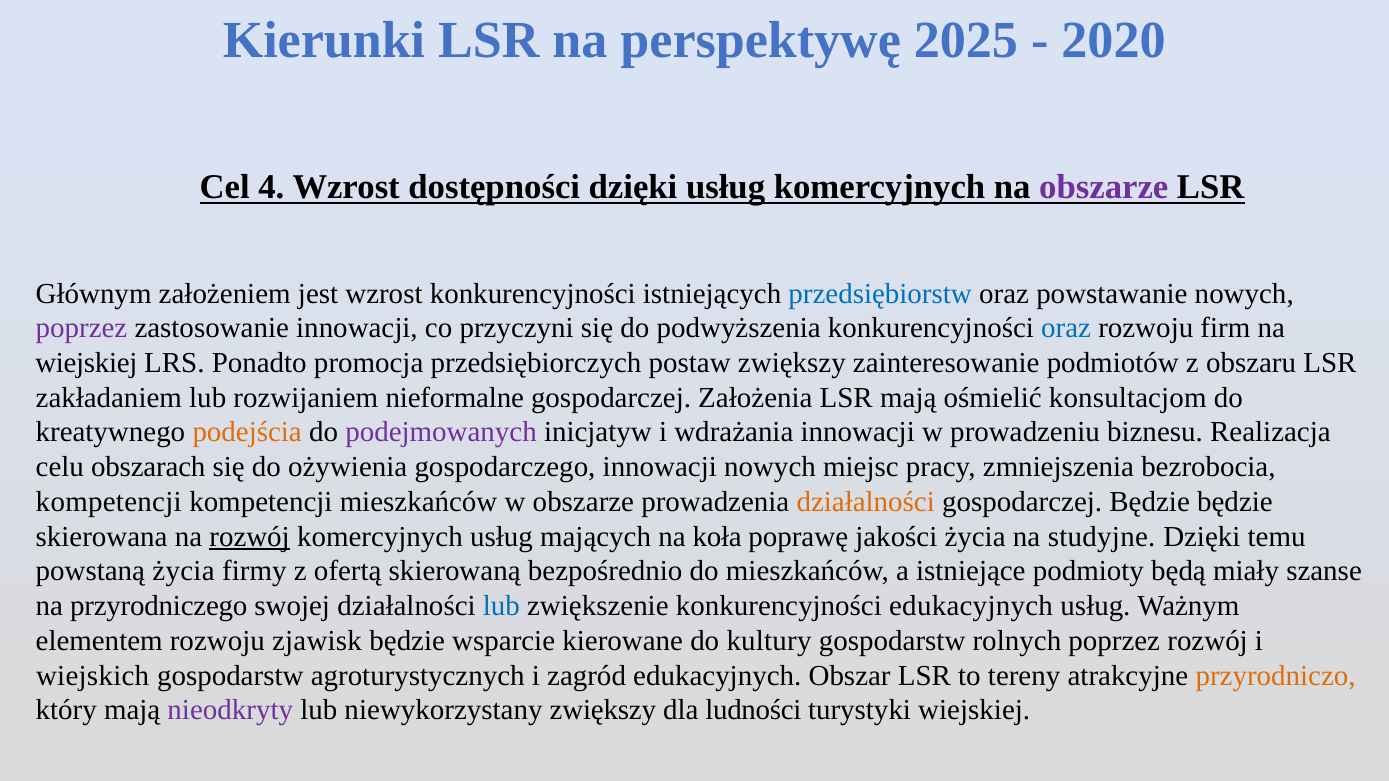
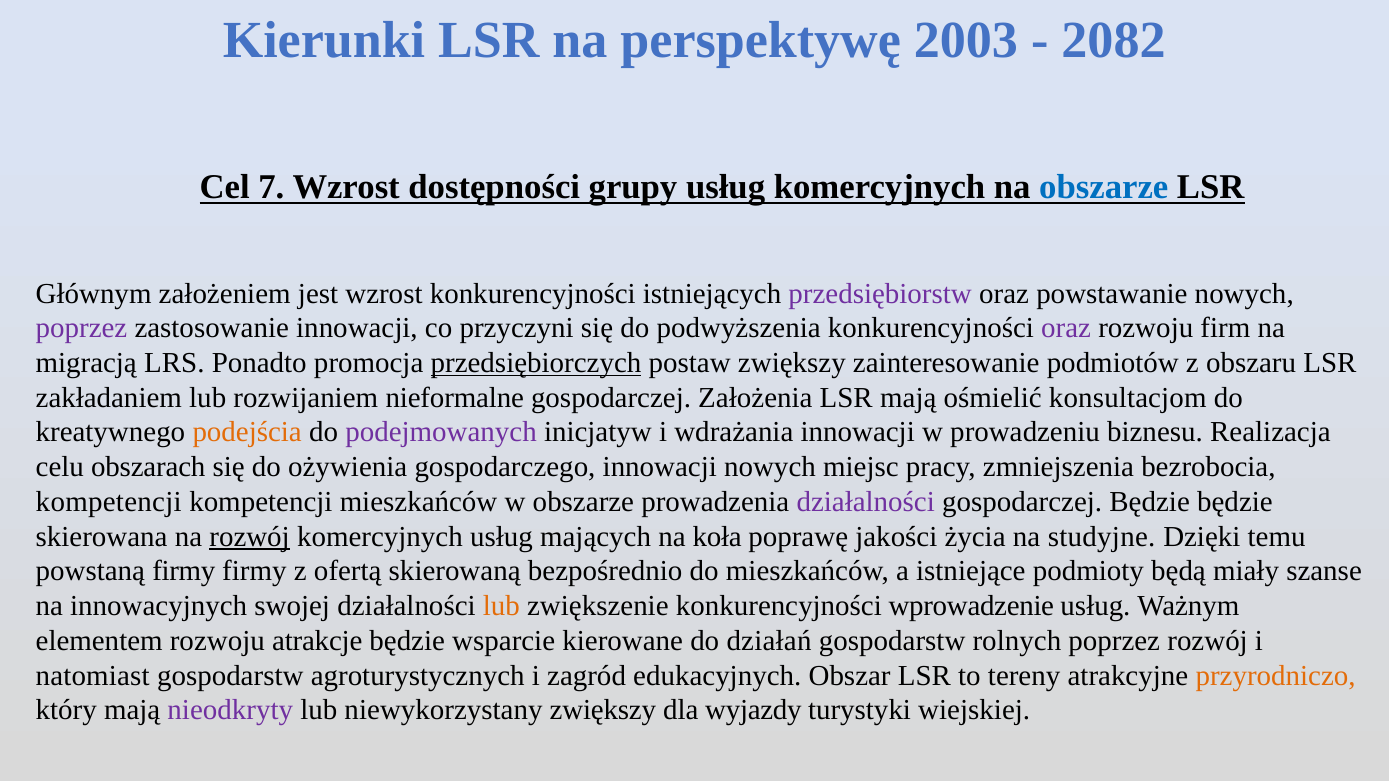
2025: 2025 -> 2003
2020: 2020 -> 2082
4: 4 -> 7
dostępności dzięki: dzięki -> grupy
obszarze at (1104, 187) colour: purple -> blue
przedsiębiorstw colour: blue -> purple
oraz at (1066, 328) colour: blue -> purple
wiejskiej at (86, 363): wiejskiej -> migracją
przedsiębiorczych underline: none -> present
działalności at (866, 502) colour: orange -> purple
powstaną życia: życia -> firmy
przyrodniczego: przyrodniczego -> innowacyjnych
lub at (501, 606) colour: blue -> orange
konkurencyjności edukacyjnych: edukacyjnych -> wprowadzenie
zjawisk: zjawisk -> atrakcje
kultury: kultury -> działań
wiejskich: wiejskich -> natomiast
ludności: ludności -> wyjazdy
